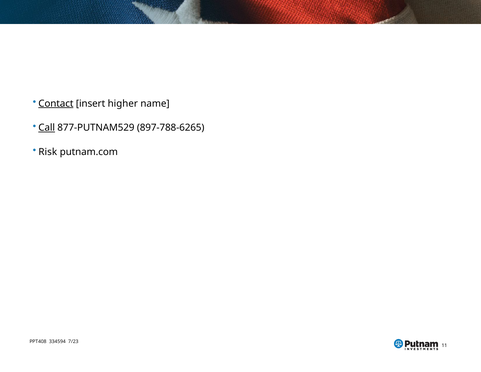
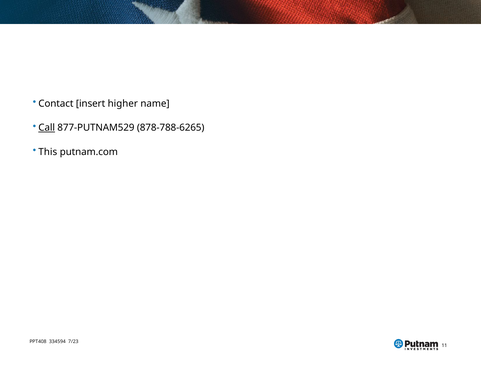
Contact underline: present -> none
897-788-6265: 897-788-6265 -> 878-788-6265
Risk: Risk -> This
